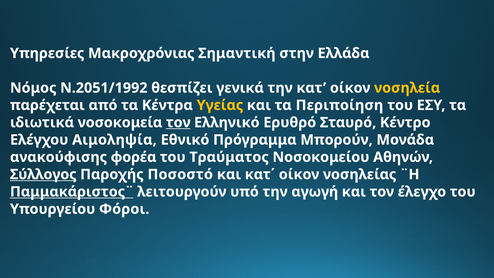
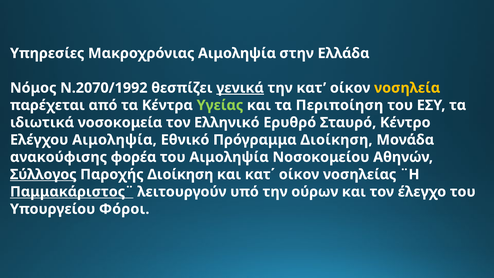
Μακροχρόνιας Σημαντική: Σημαντική -> Αιμοληψία
Ν.2051/1992: Ν.2051/1992 -> Ν.2070/1992
γενικά underline: none -> present
Υγείας colour: yellow -> light green
τον at (178, 122) underline: present -> none
Πρόγραμμα Μπορούν: Μπορούν -> Διοίκηση
του Τραύματος: Τραύματος -> Αιμοληψία
Παροχής Ποσοστό: Ποσοστό -> Διοίκηση
αγωγή: αγωγή -> ούρων
